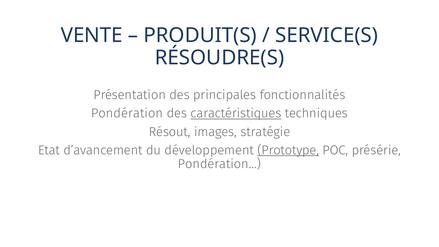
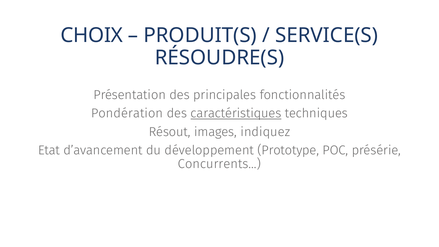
VENTE: VENTE -> CHOIX
stratégie: stratégie -> indiquez
Prototype underline: present -> none
Pondération…: Pondération… -> Concurrents…
